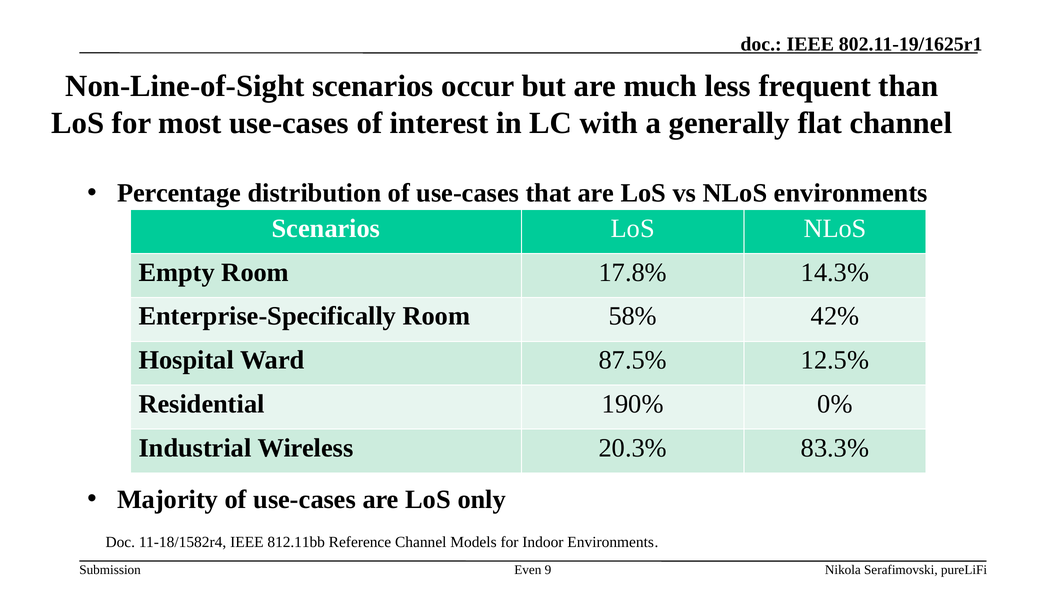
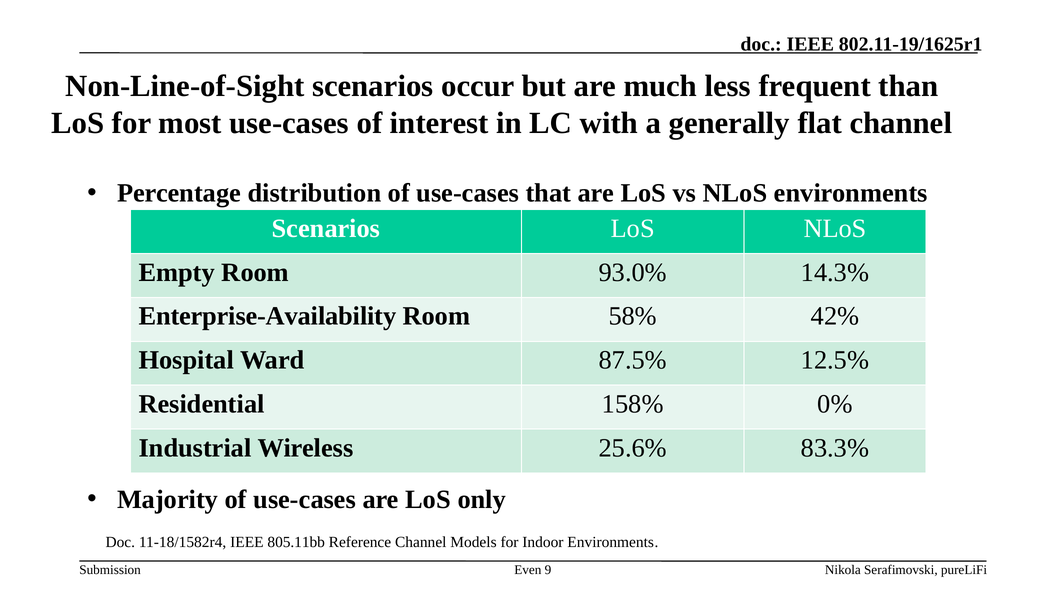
17.8%: 17.8% -> 93.0%
Enterprise-Specifically: Enterprise-Specifically -> Enterprise-Availability
190%: 190% -> 158%
20.3%: 20.3% -> 25.6%
812.11bb: 812.11bb -> 805.11bb
